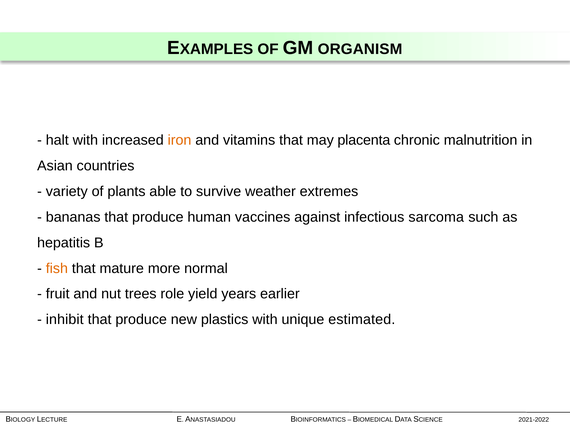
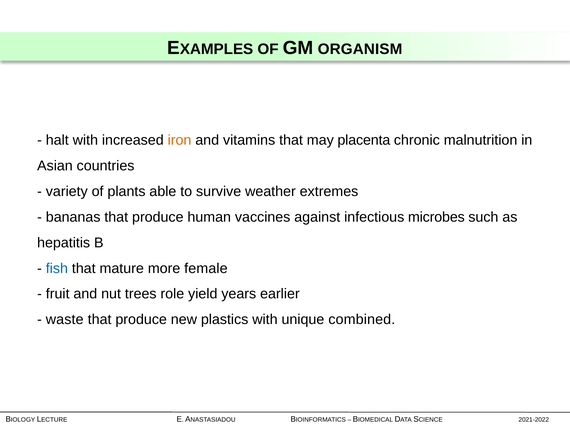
sarcoma: sarcoma -> microbes
fish colour: orange -> blue
normal: normal -> female
inhibit: inhibit -> waste
estimated: estimated -> combined
